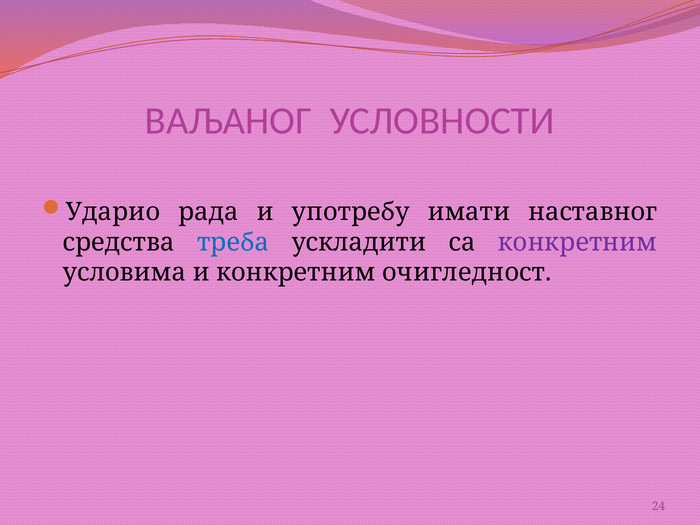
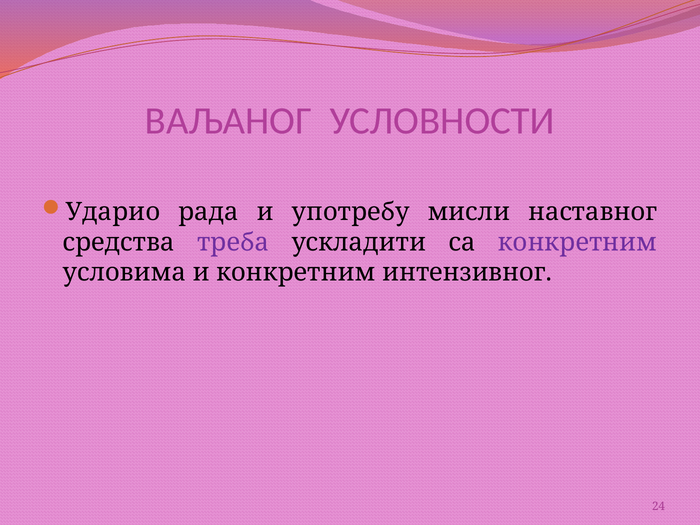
имати: имати -> мисли
треба colour: blue -> purple
очигледност: очигледност -> интензивног
